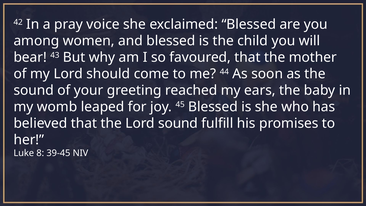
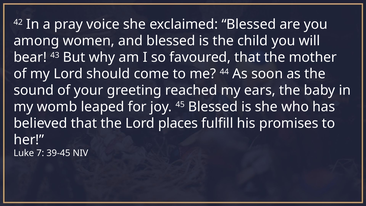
Lord sound: sound -> places
8: 8 -> 7
